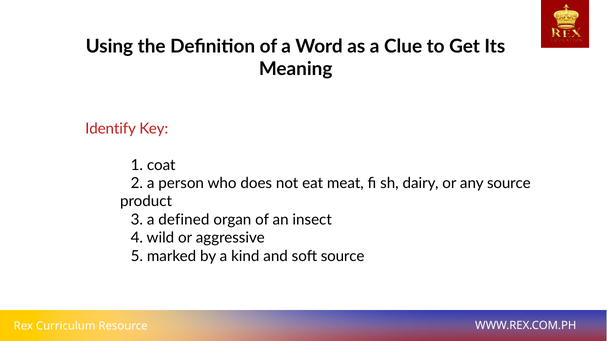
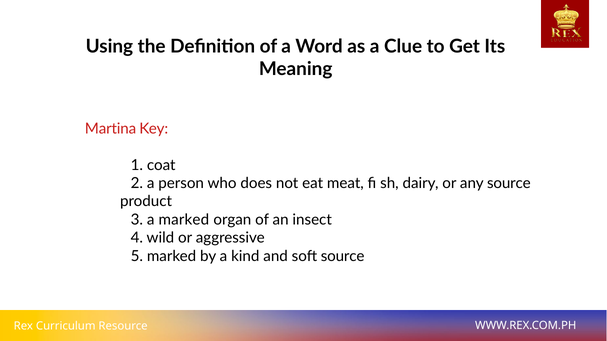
Identify: Identify -> Martina
a defined: defined -> marked
